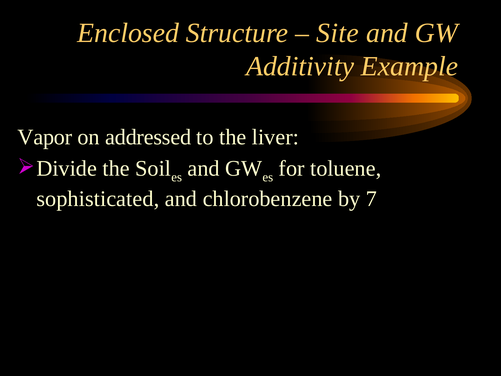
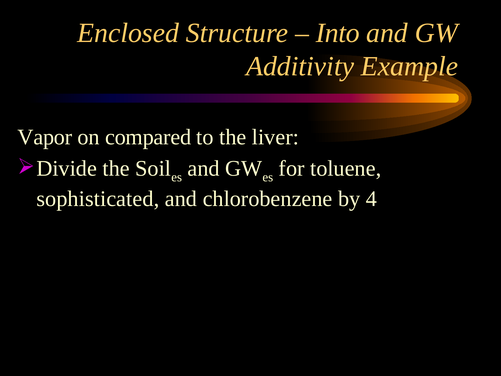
Site: Site -> Into
addressed: addressed -> compared
7: 7 -> 4
